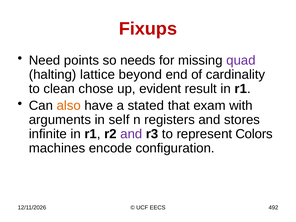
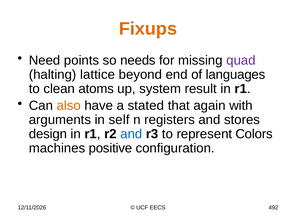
Fixups colour: red -> orange
cardinality: cardinality -> languages
chose: chose -> atoms
evident: evident -> system
exam: exam -> again
infinite: infinite -> design
and at (131, 134) colour: purple -> blue
encode: encode -> positive
